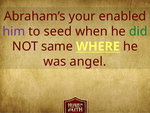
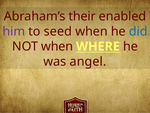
your: your -> their
did colour: green -> blue
NOT same: same -> when
